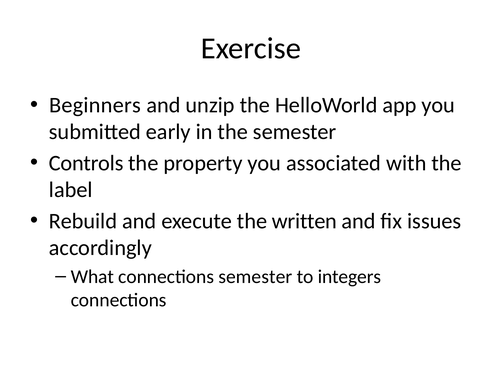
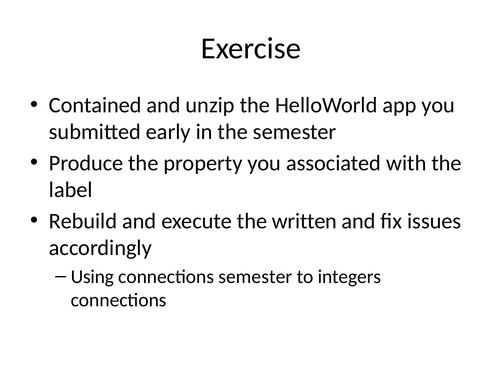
Beginners: Beginners -> Contained
Controls: Controls -> Produce
What: What -> Using
